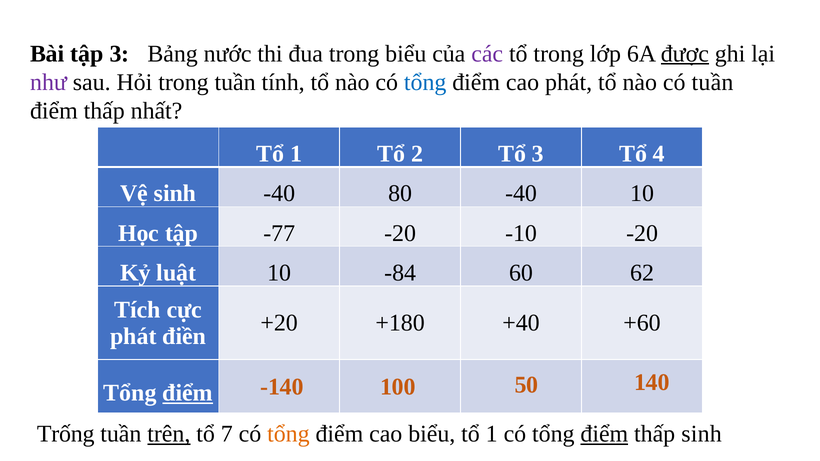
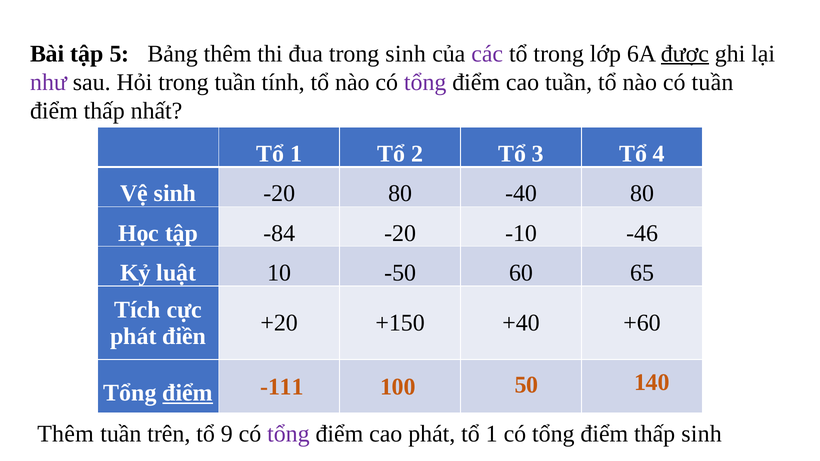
tập 3: 3 -> 5
Bảng nước: nước -> thêm
trong biểu: biểu -> sinh
tổng at (425, 82) colour: blue -> purple
cao phát: phát -> tuần
sinh -40: -40 -> -20
-40 10: 10 -> 80
-77: -77 -> -84
-10 -20: -20 -> -46
-84: -84 -> -50
62: 62 -> 65
+180: +180 -> +150
-140: -140 -> -111
Trống at (66, 434): Trống -> Thêm
trên underline: present -> none
7: 7 -> 9
tổng at (288, 434) colour: orange -> purple
cao biểu: biểu -> phát
điểm at (604, 434) underline: present -> none
